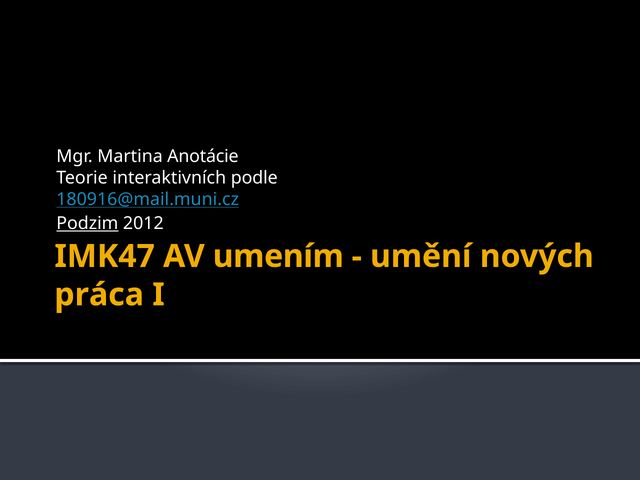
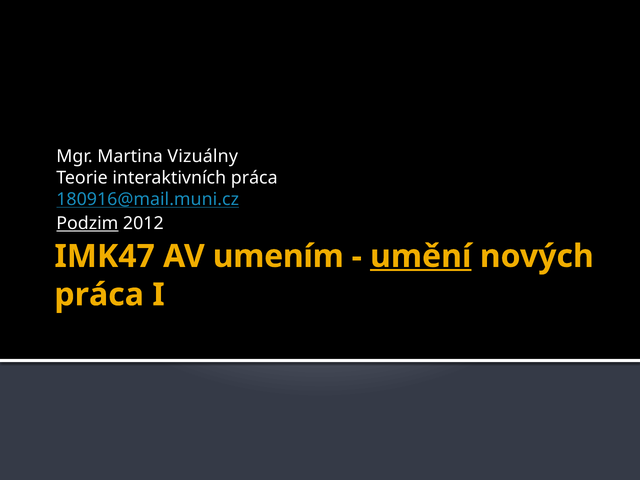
Anotácie: Anotácie -> Vizuálny
interaktivních podle: podle -> práca
umění underline: none -> present
